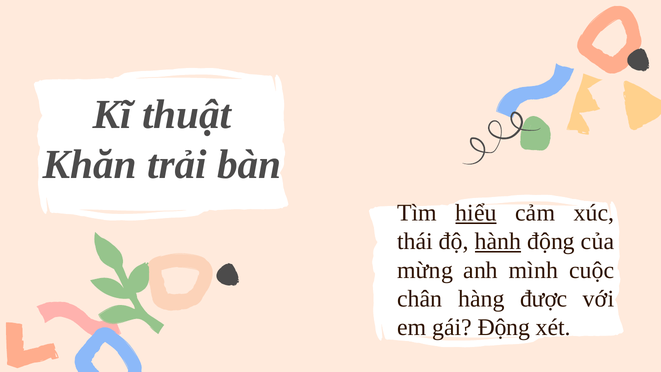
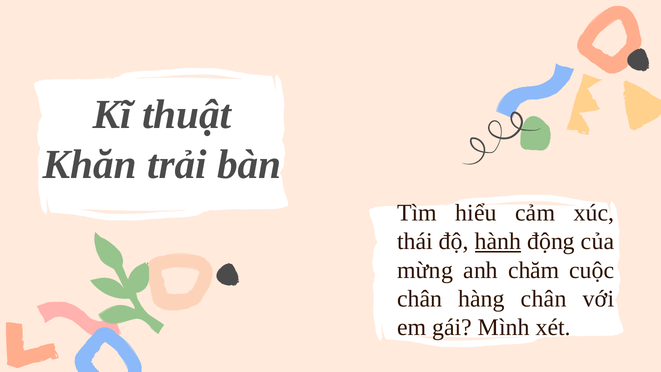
hiểu underline: present -> none
mình: mình -> chăm
hàng được: được -> chân
gái Động: Động -> Mình
